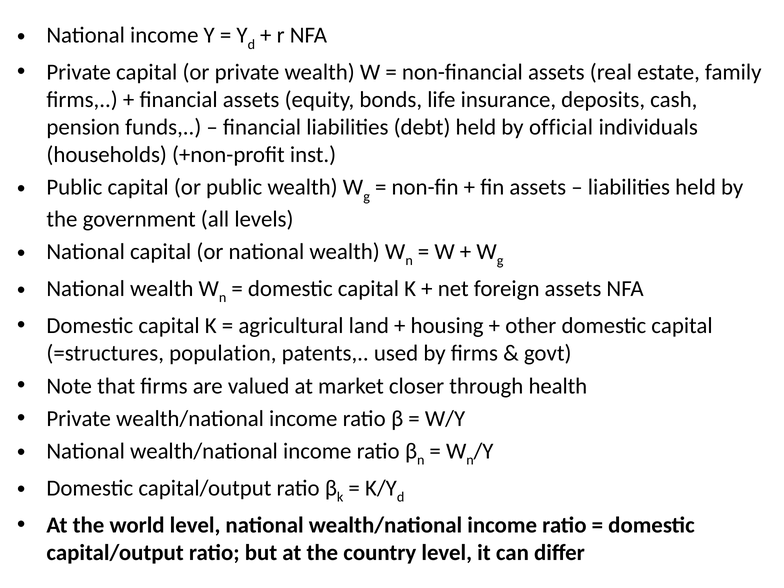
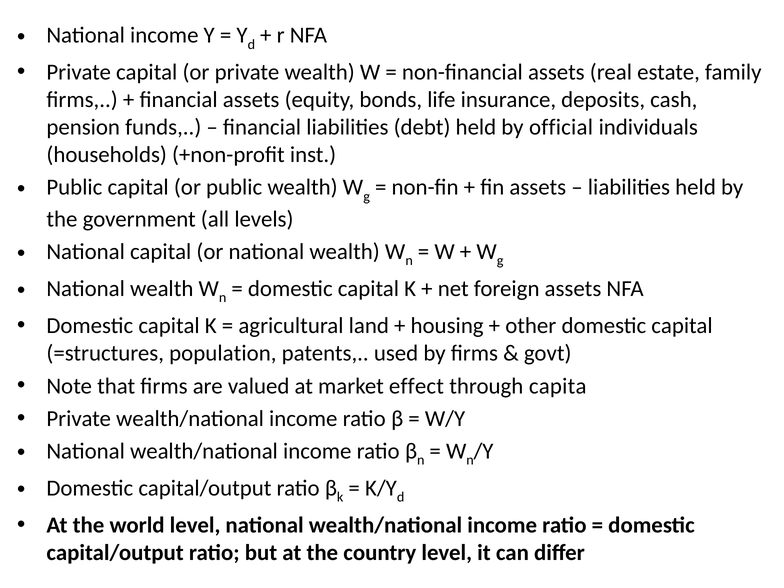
closer: closer -> effect
health: health -> capita
